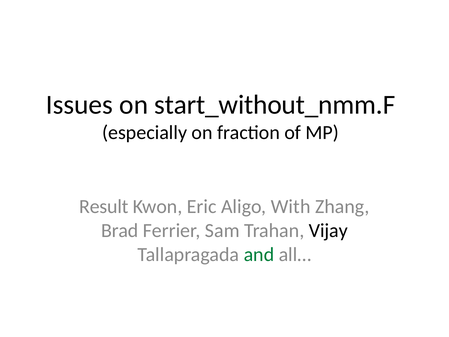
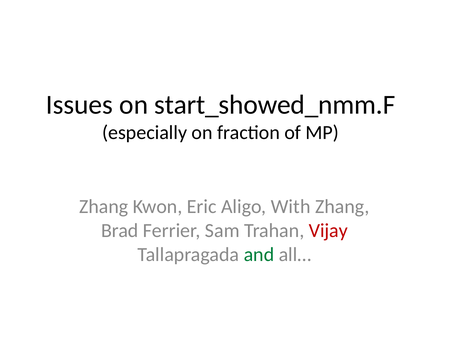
start_without_nmm.F: start_without_nmm.F -> start_showed_nmm.F
Result at (104, 206): Result -> Zhang
Vijay colour: black -> red
